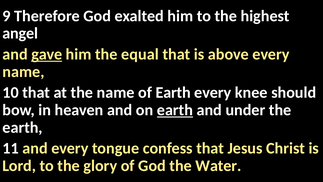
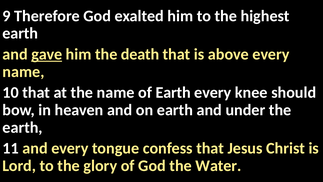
angel at (20, 33): angel -> earth
equal: equal -> death
earth at (175, 110) underline: present -> none
